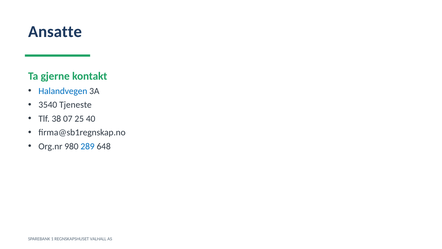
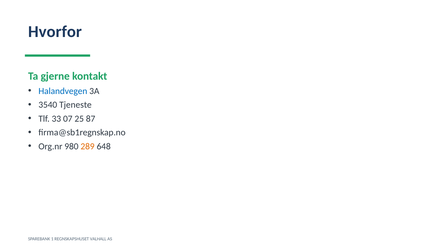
Ansatte: Ansatte -> Hvorfor
38: 38 -> 33
40: 40 -> 87
289 colour: blue -> orange
